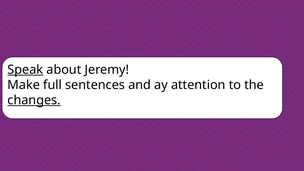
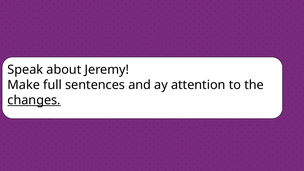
Speak underline: present -> none
